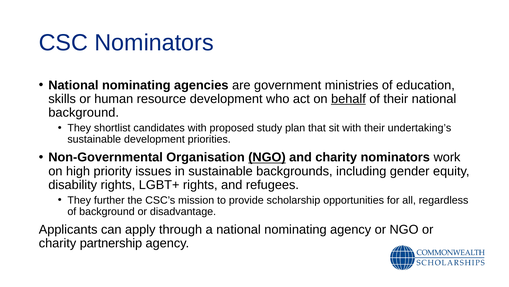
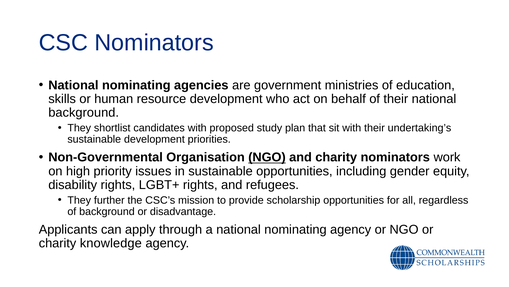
behalf underline: present -> none
sustainable backgrounds: backgrounds -> opportunities
partnership: partnership -> knowledge
